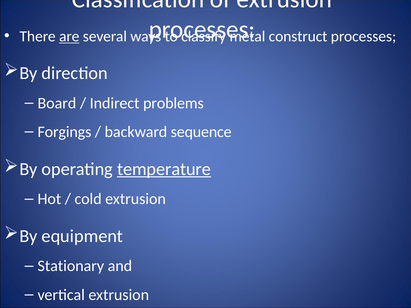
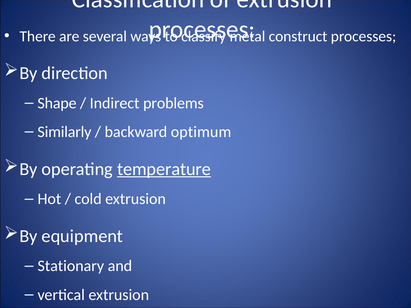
are underline: present -> none
Board: Board -> Shape
Forgings: Forgings -> Similarly
sequence: sequence -> optimum
